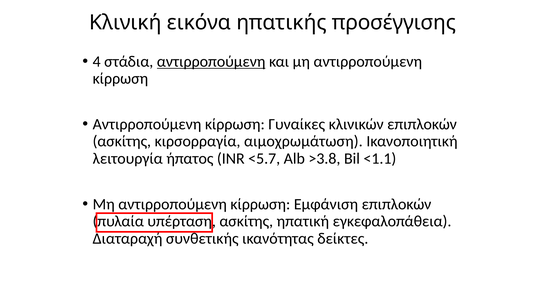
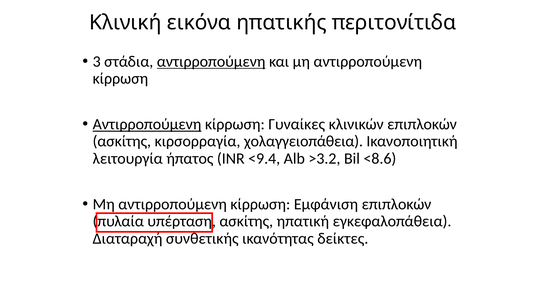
προσέγγισης: προσέγγισης -> περιτονίτιδα
4: 4 -> 3
Αντιρροπούμενη at (147, 125) underline: none -> present
αιμοχρωμάτωση: αιμοχρωμάτωση -> χολαγγειοπάθεια
<5.7: <5.7 -> <9.4
>3.8: >3.8 -> >3.2
<1.1: <1.1 -> <8.6
